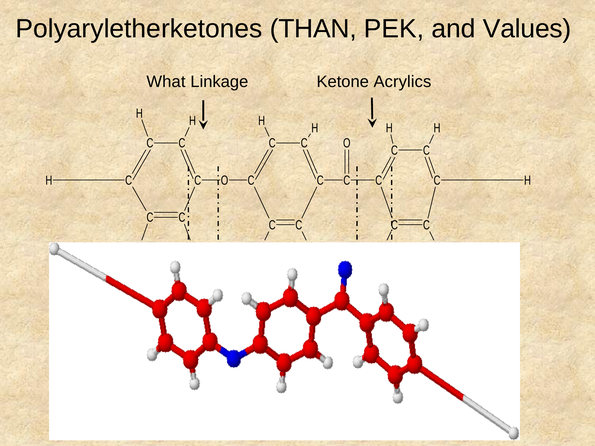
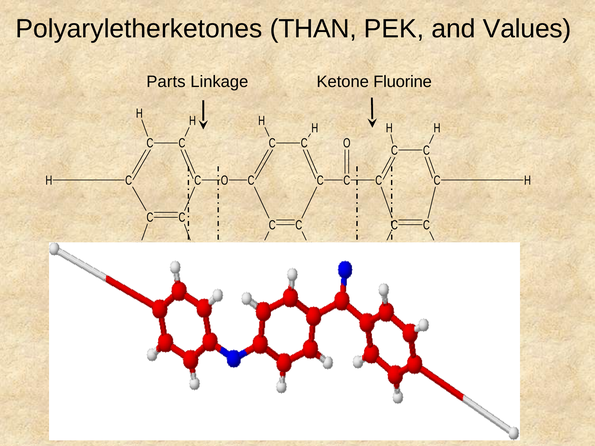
What: What -> Parts
Acrylics: Acrylics -> Fluorine
